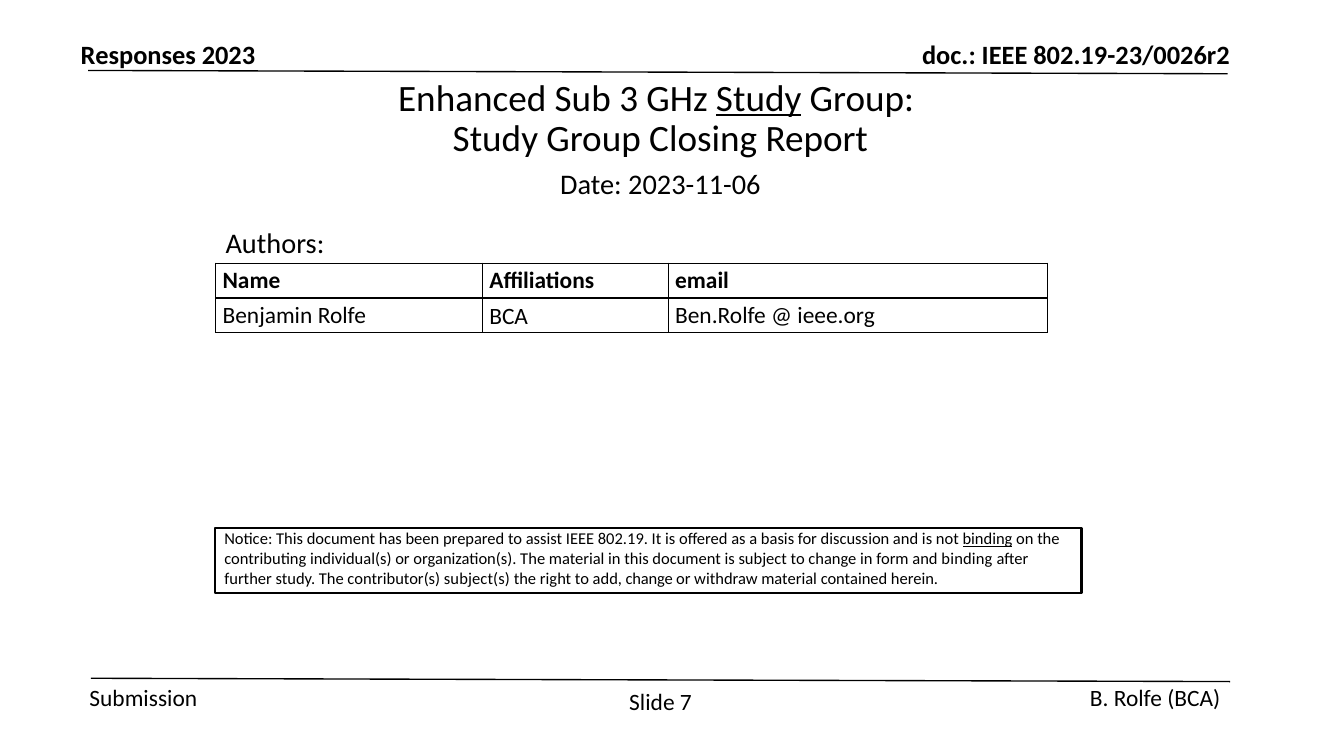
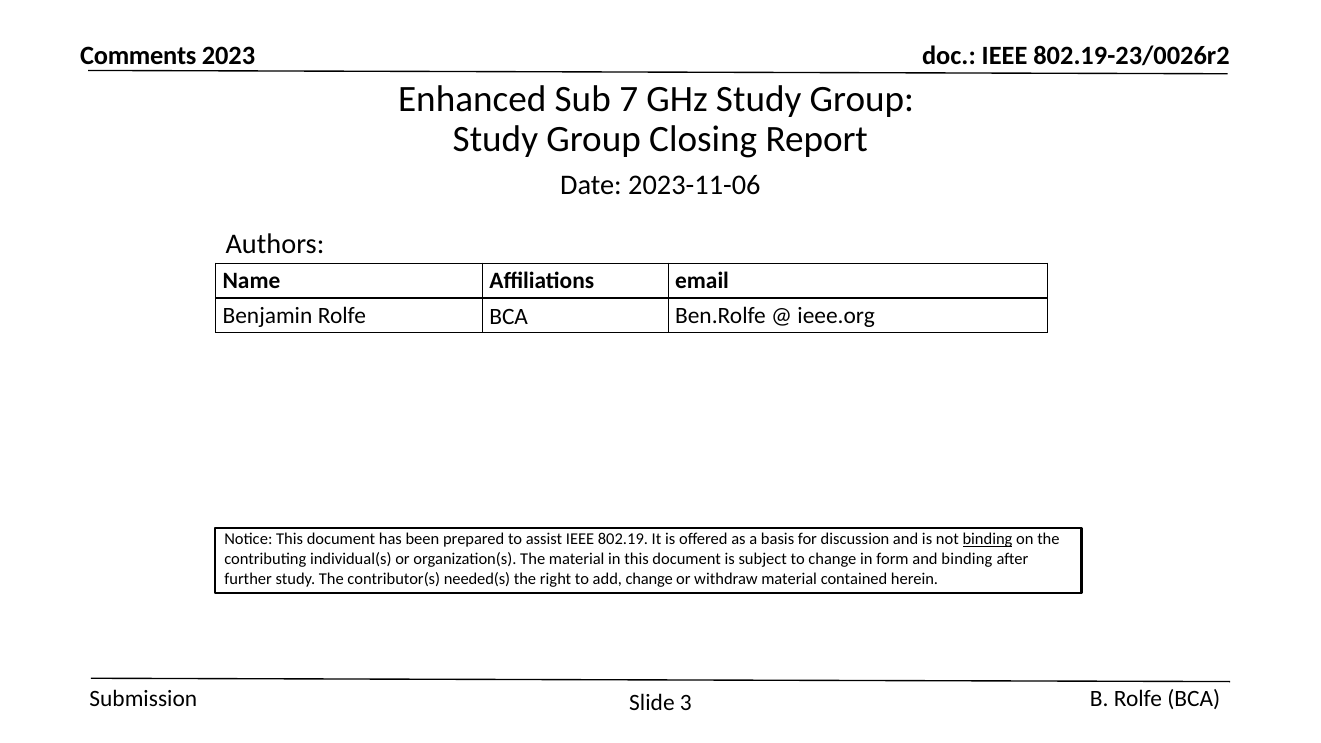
Responses: Responses -> Comments
3: 3 -> 7
Study at (759, 99) underline: present -> none
subject(s: subject(s -> needed(s
7: 7 -> 3
